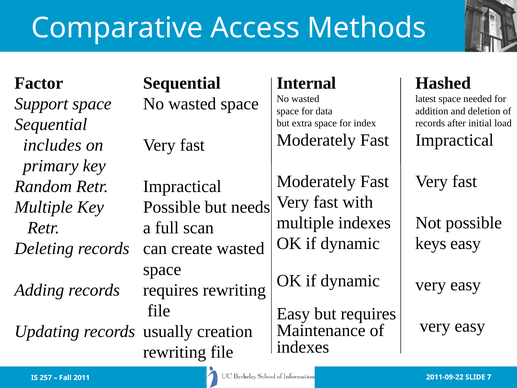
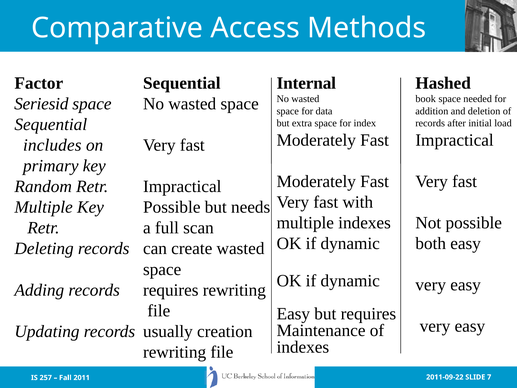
latest: latest -> book
Support: Support -> Seriesid
keys: keys -> both
